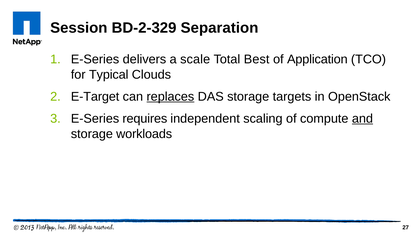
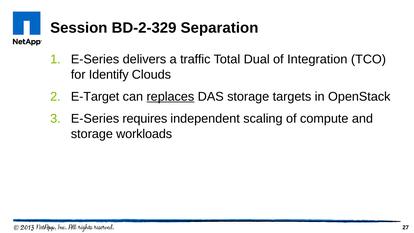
scale: scale -> traffic
Best: Best -> Dual
Application: Application -> Integration
Typical: Typical -> Identify
and underline: present -> none
